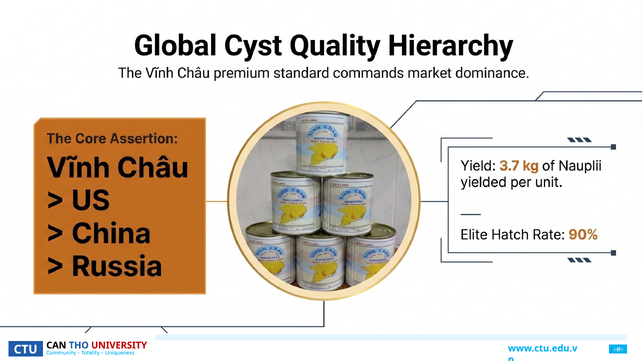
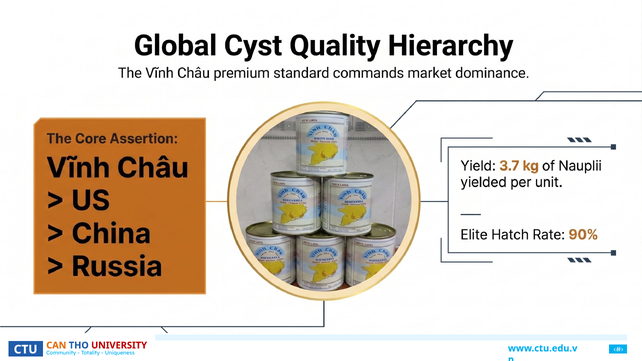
CAN colour: black -> orange
